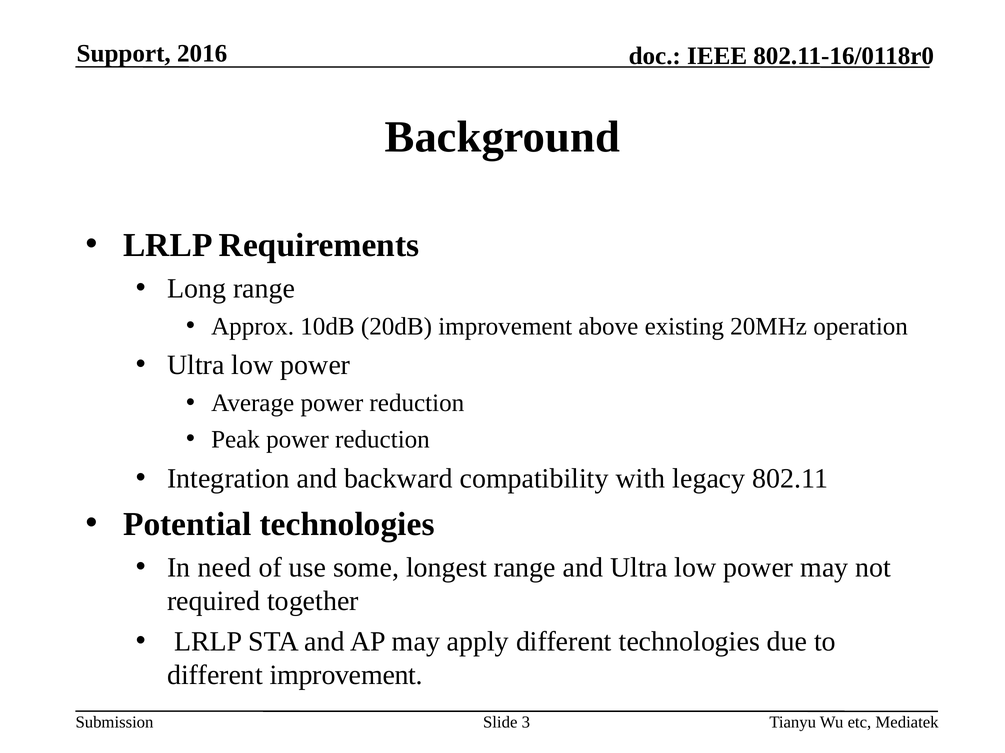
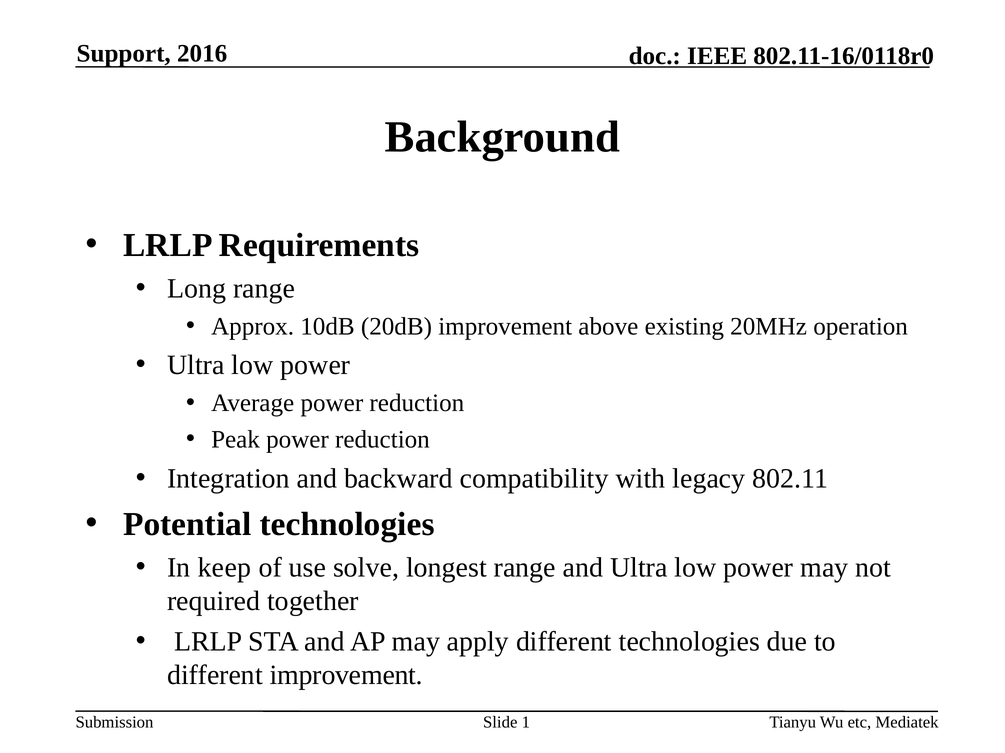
need: need -> keep
some: some -> solve
3: 3 -> 1
